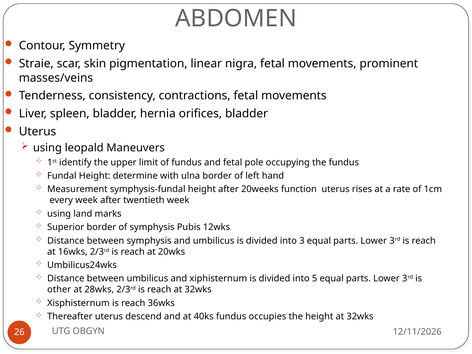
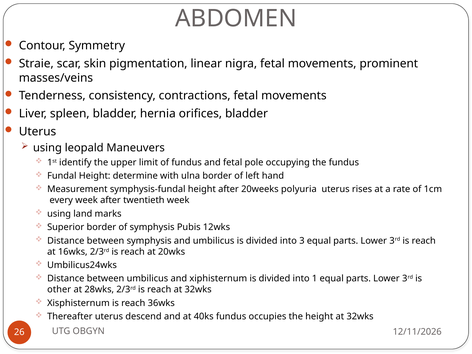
function: function -> polyuria
5: 5 -> 1
